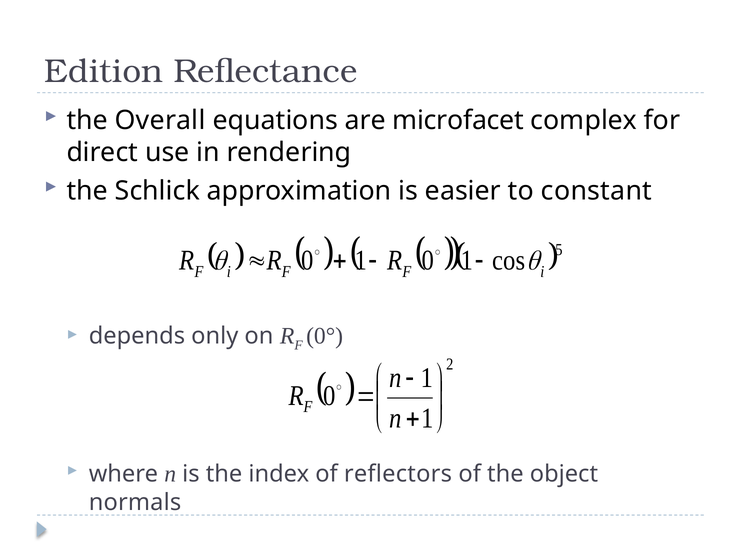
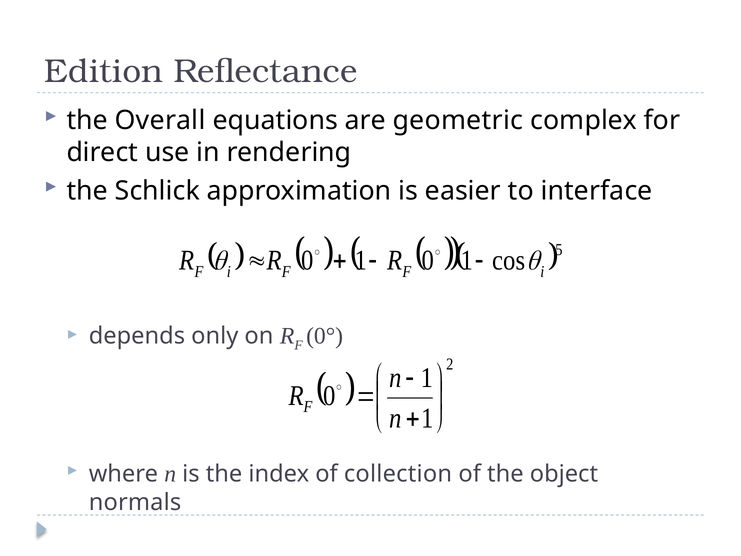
microfacet: microfacet -> geometric
constant: constant -> interface
reflectors: reflectors -> collection
